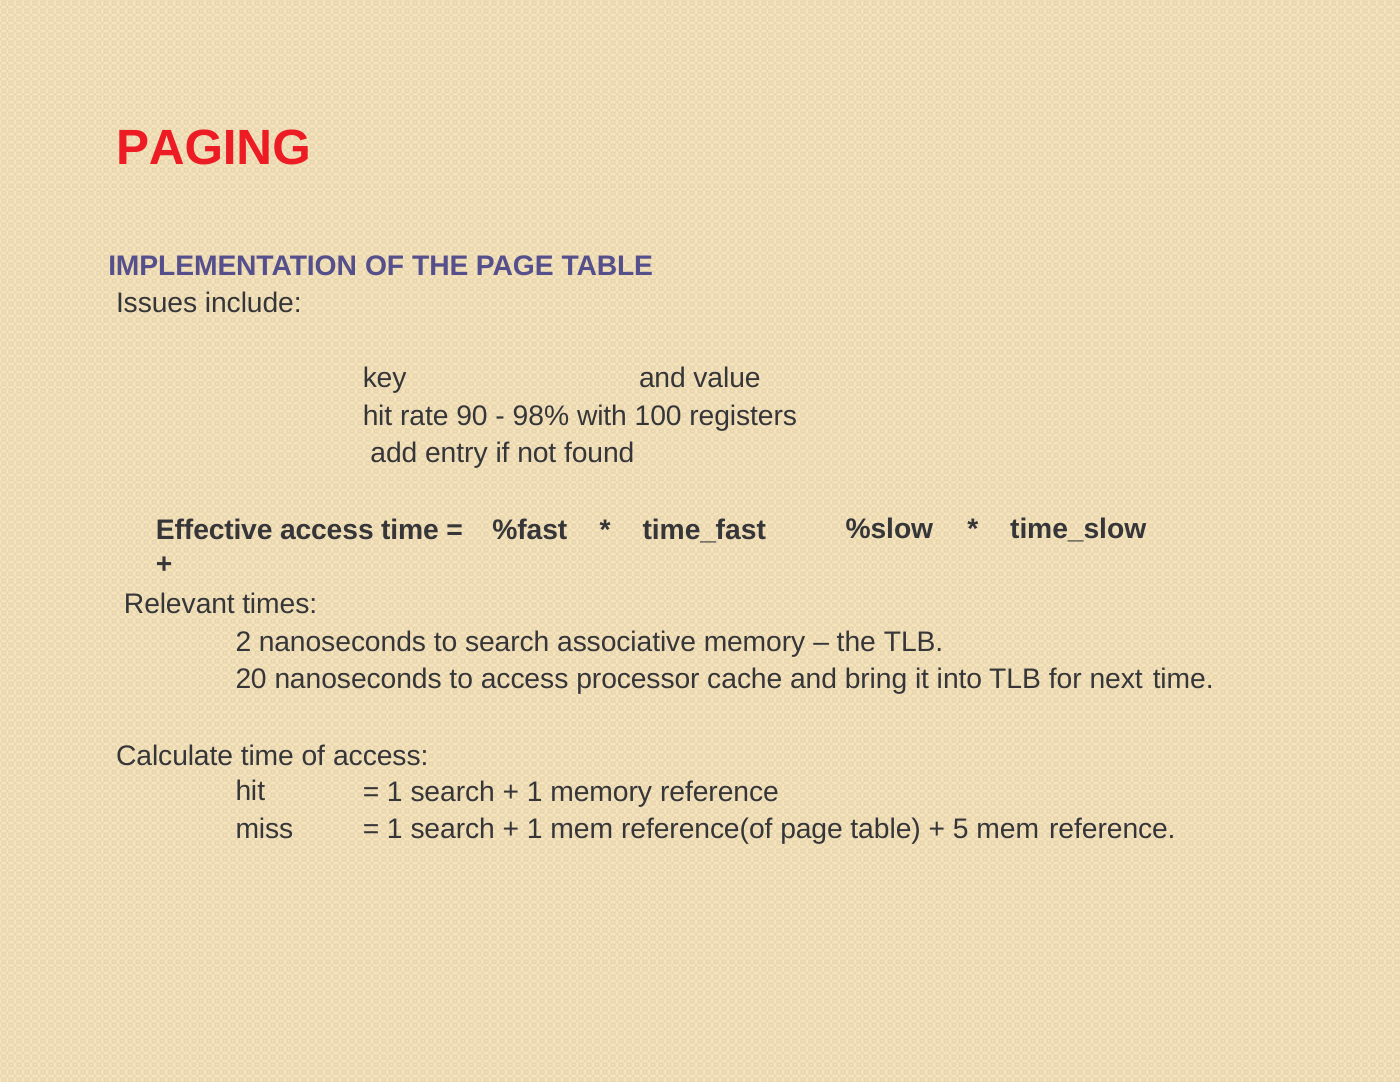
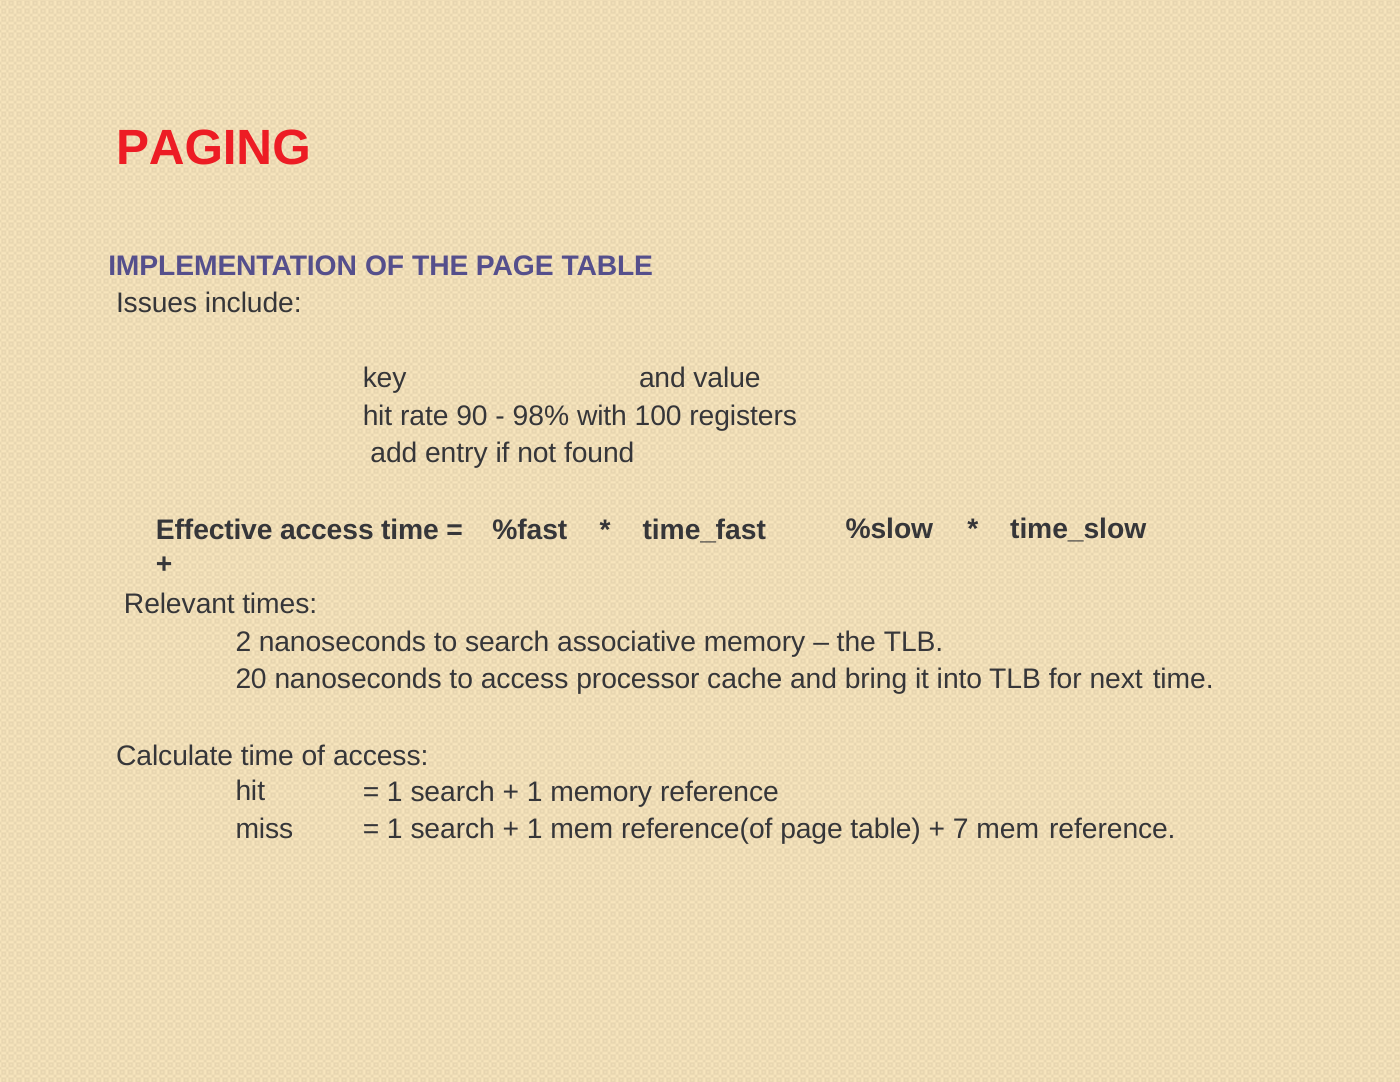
5: 5 -> 7
